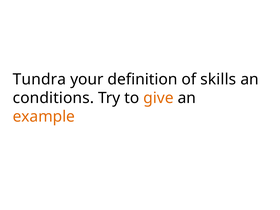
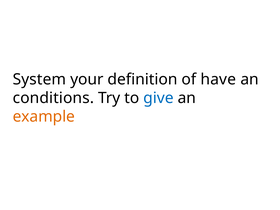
Tundra: Tundra -> System
skills: skills -> have
give colour: orange -> blue
